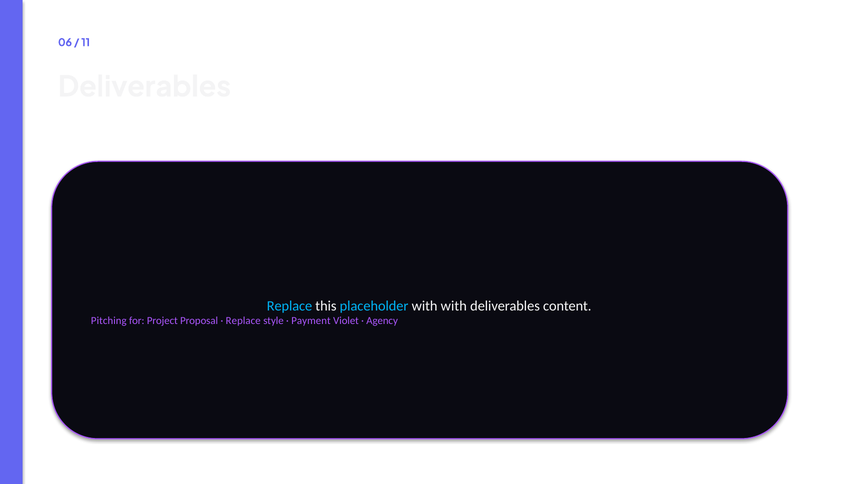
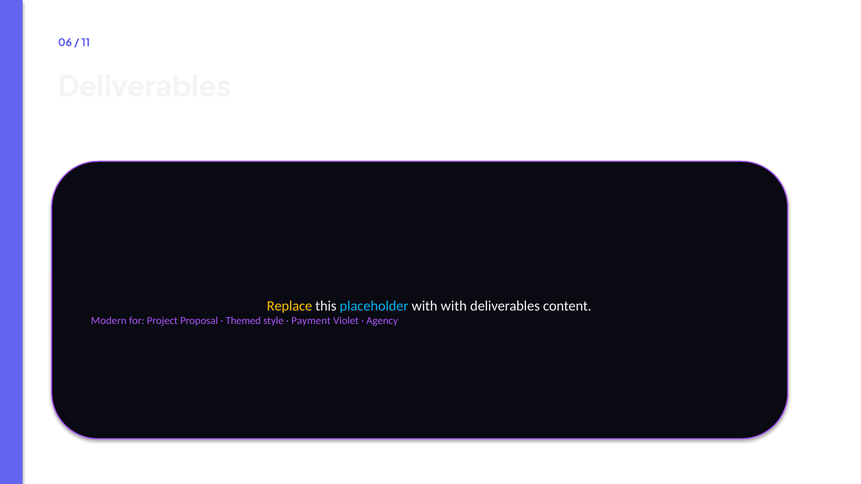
Replace at (290, 306) colour: light blue -> yellow
Pitching: Pitching -> Modern
Replace at (243, 321): Replace -> Themed
